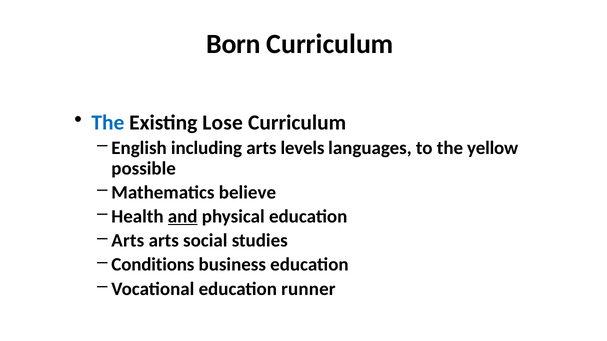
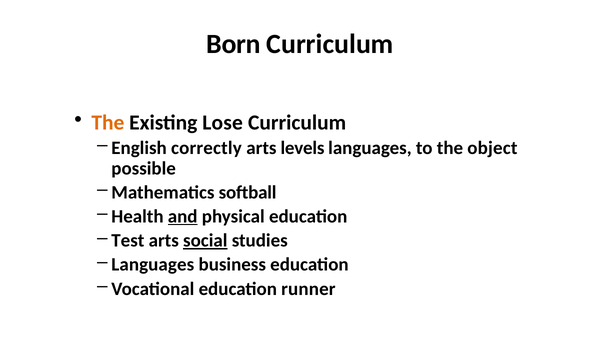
The at (108, 123) colour: blue -> orange
including: including -> correctly
yellow: yellow -> object
believe: believe -> softball
Arts at (128, 241): Arts -> Test
social underline: none -> present
Conditions at (153, 265): Conditions -> Languages
